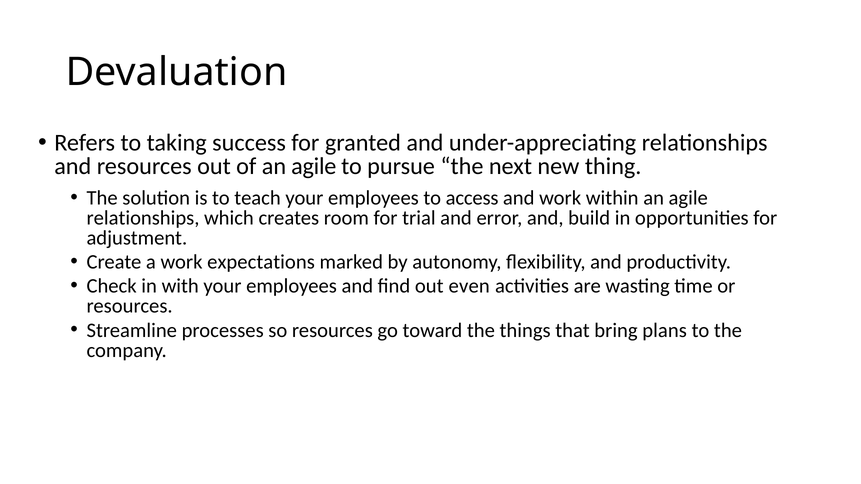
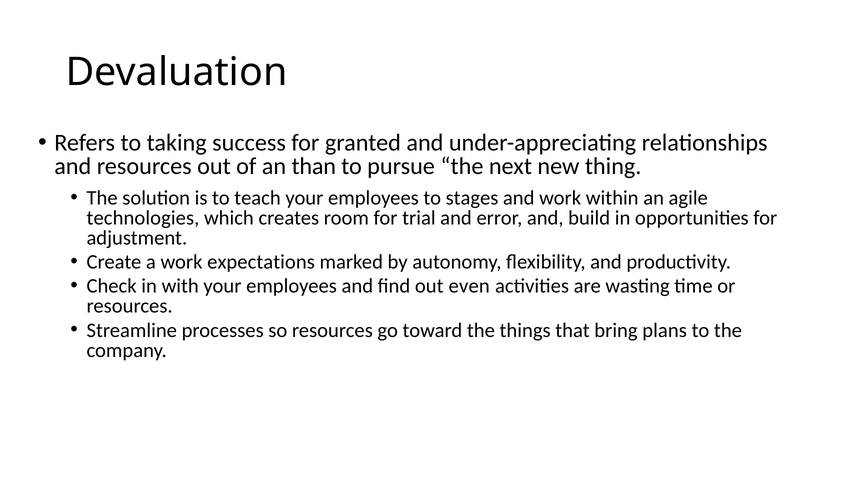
of an agile: agile -> than
access: access -> stages
relationships at (143, 218): relationships -> technologies
